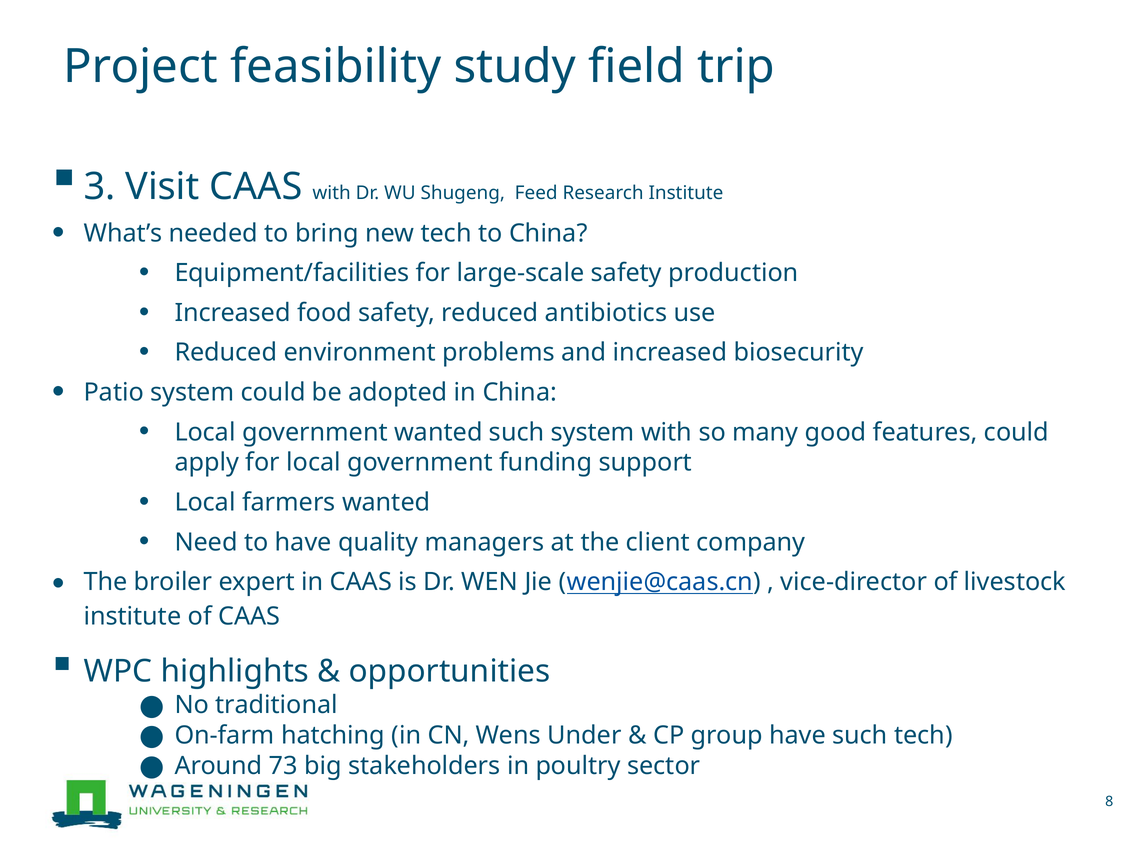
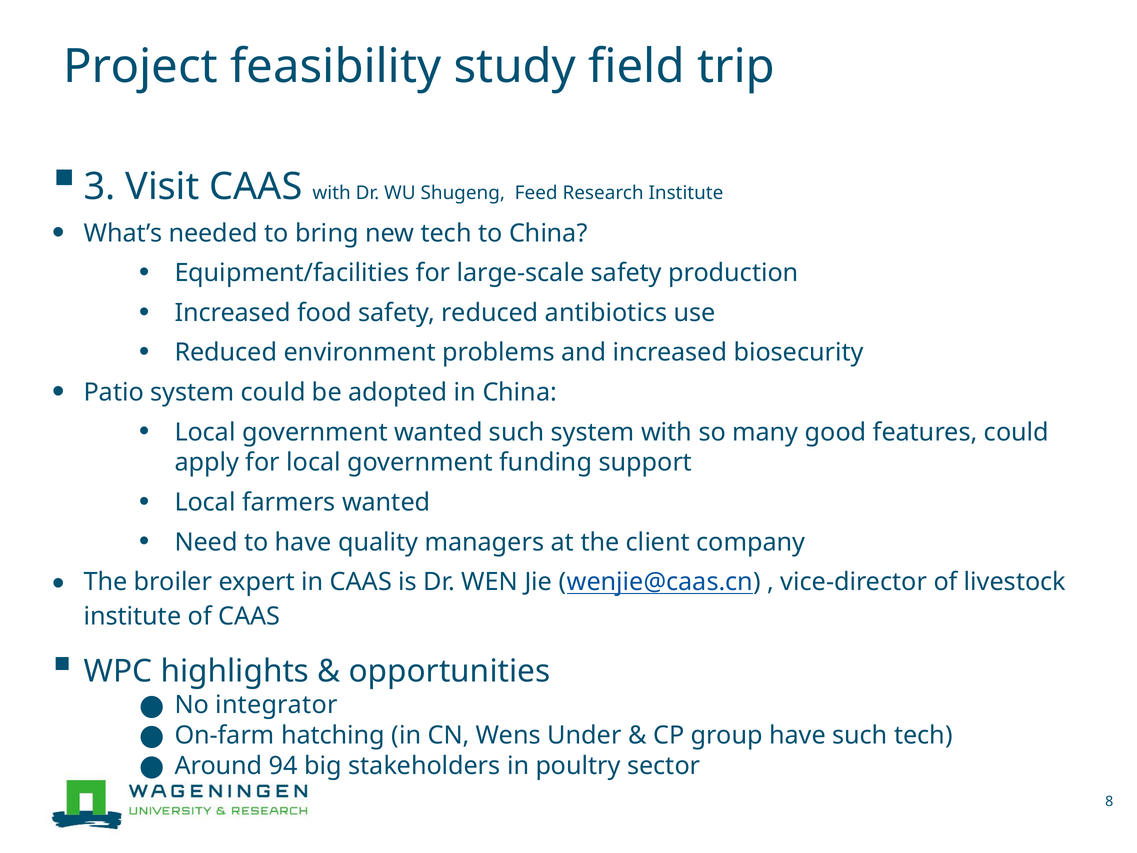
traditional: traditional -> integrator
73: 73 -> 94
